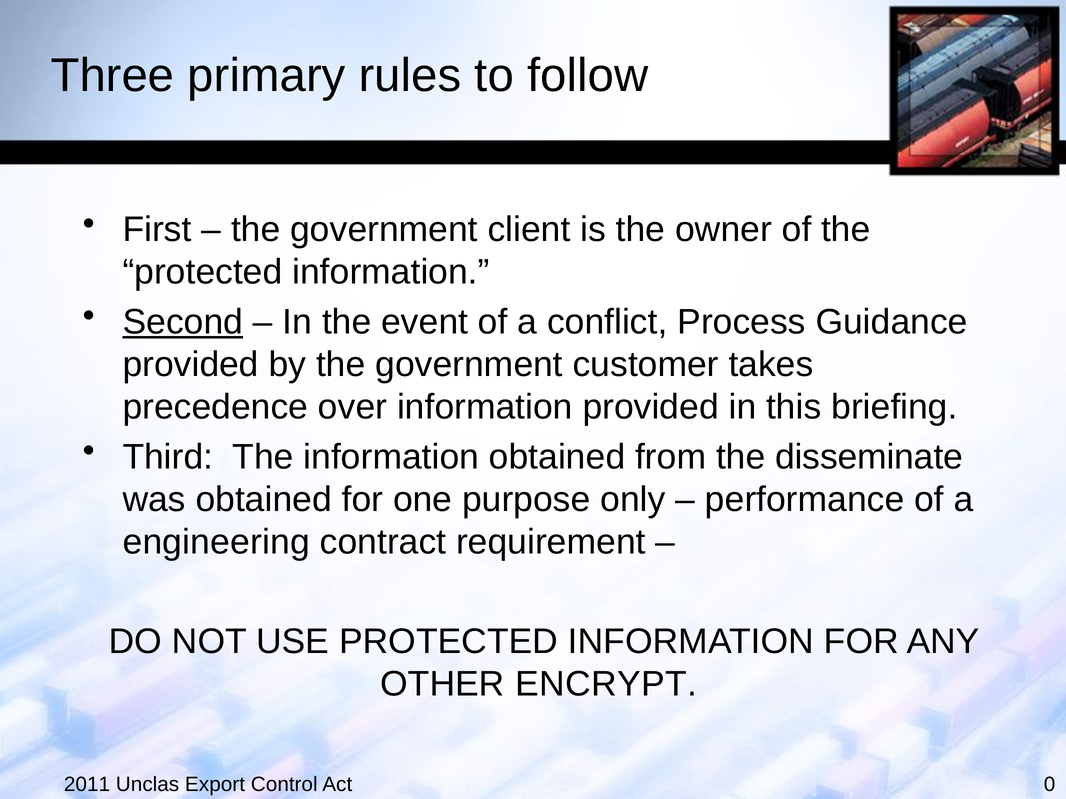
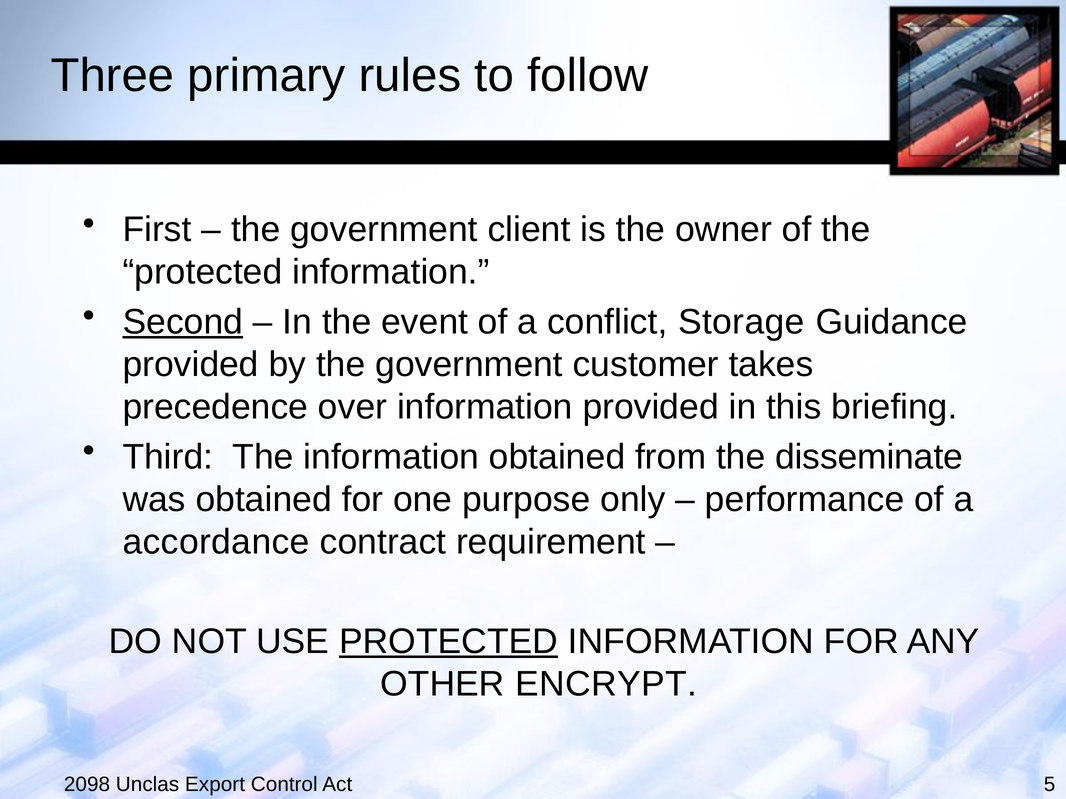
Process: Process -> Storage
engineering: engineering -> accordance
PROTECTED at (449, 642) underline: none -> present
2011: 2011 -> 2098
0: 0 -> 5
